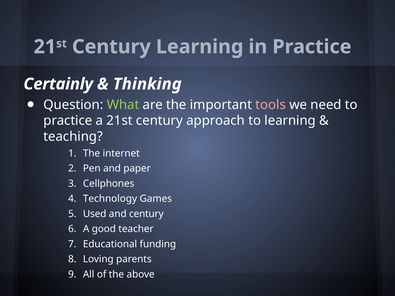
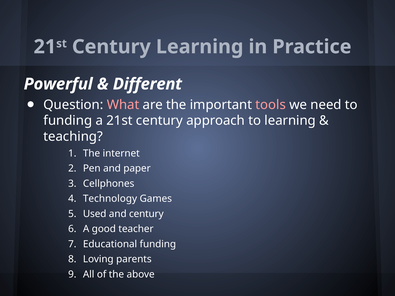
Certainly: Certainly -> Powerful
Thinking: Thinking -> Different
What colour: light green -> pink
practice at (68, 121): practice -> funding
